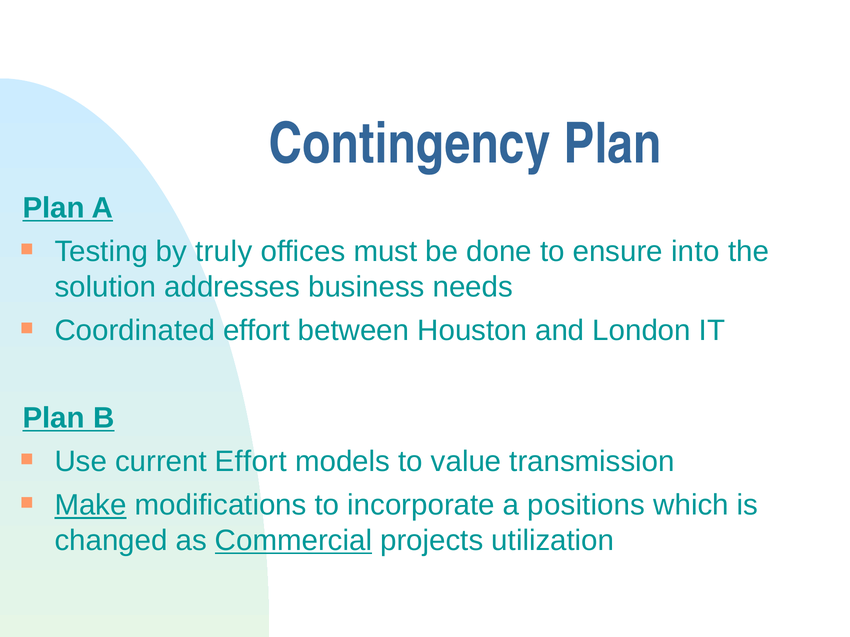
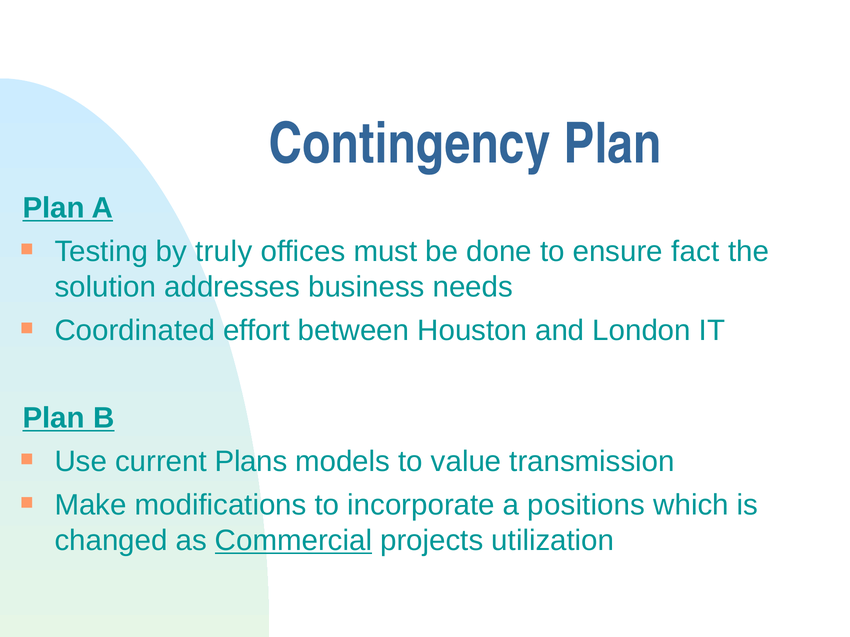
into: into -> fact
current Effort: Effort -> Plans
Make underline: present -> none
